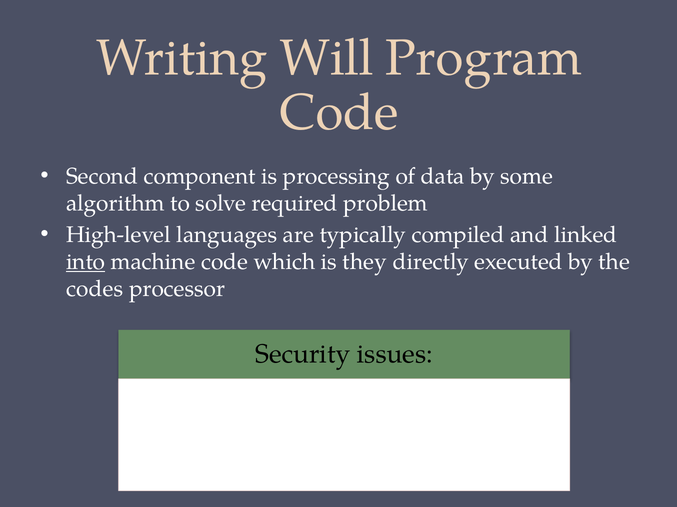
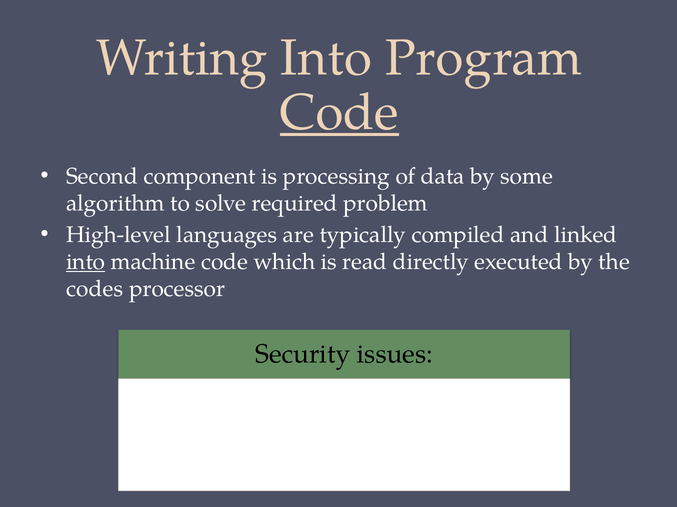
Writing Will: Will -> Into
Code at (339, 113) underline: none -> present
they: they -> read
